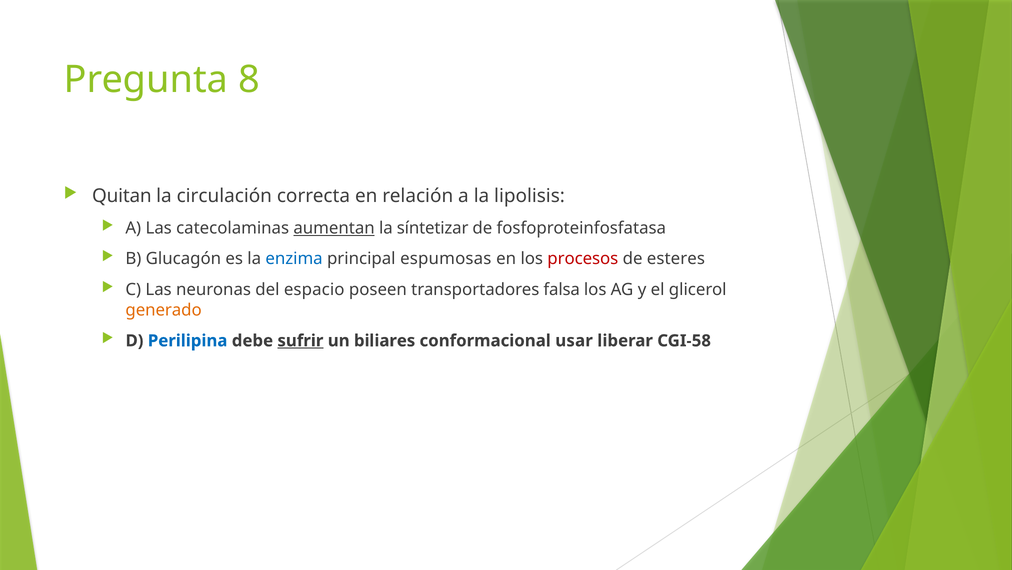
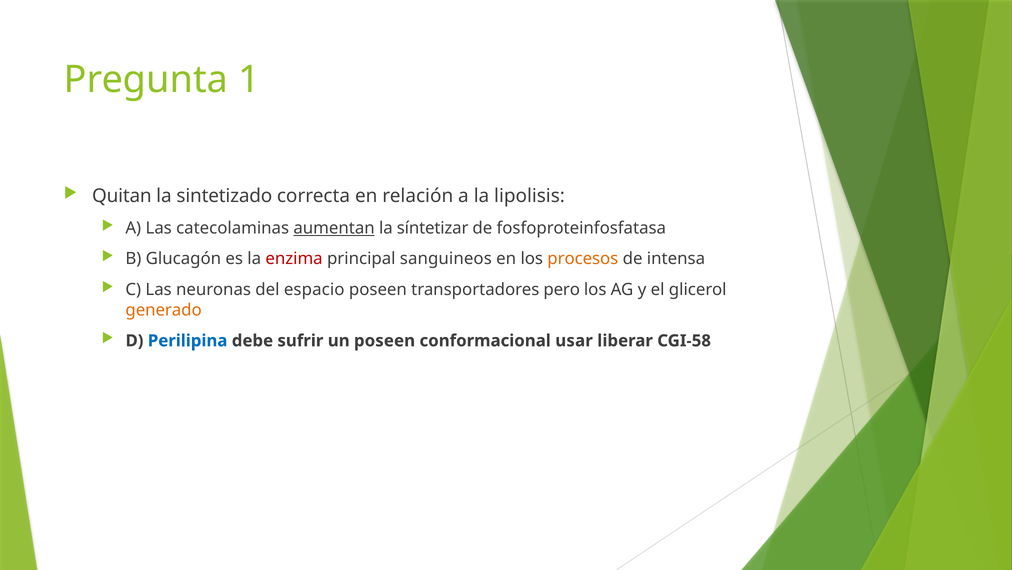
8: 8 -> 1
circulación: circulación -> sintetizado
enzima colour: blue -> red
espumosas: espumosas -> sanguineos
procesos colour: red -> orange
esteres: esteres -> intensa
falsa: falsa -> pero
sufrir underline: present -> none
un biliares: biliares -> poseen
